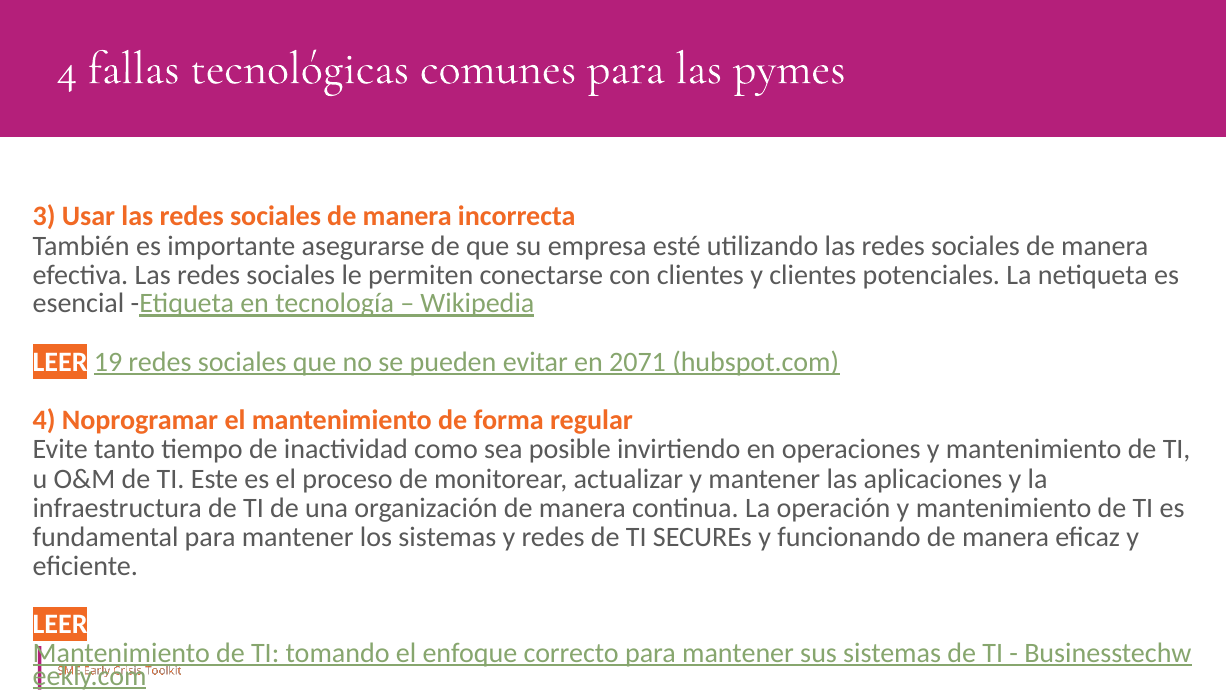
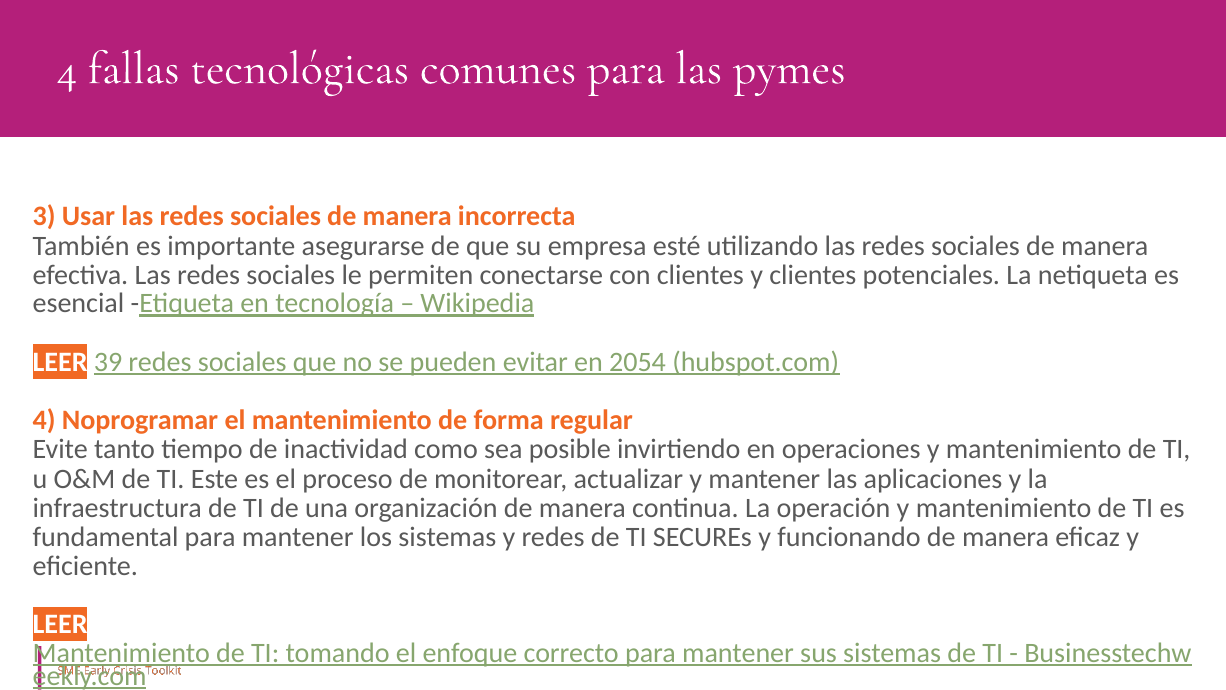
19: 19 -> 39
2071: 2071 -> 2054
